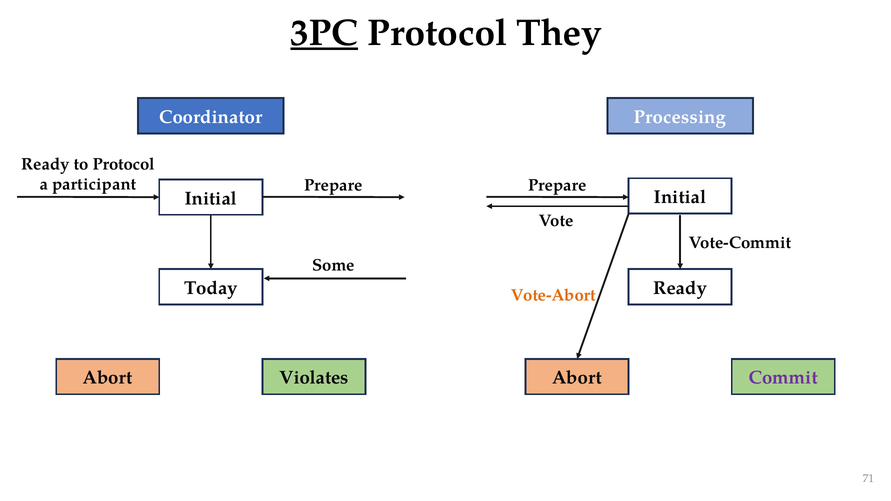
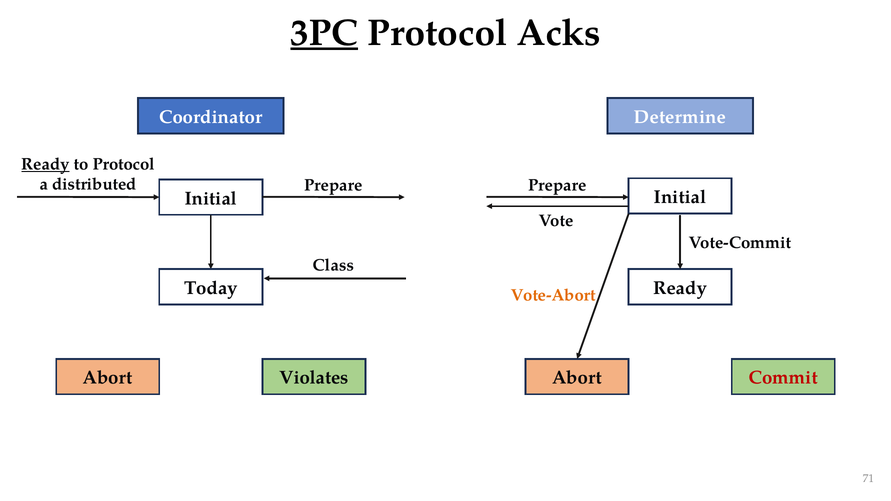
They: They -> Acks
Processing: Processing -> Determine
Ready at (45, 164) underline: none -> present
participant: participant -> distributed
Some: Some -> Class
Commit colour: purple -> red
